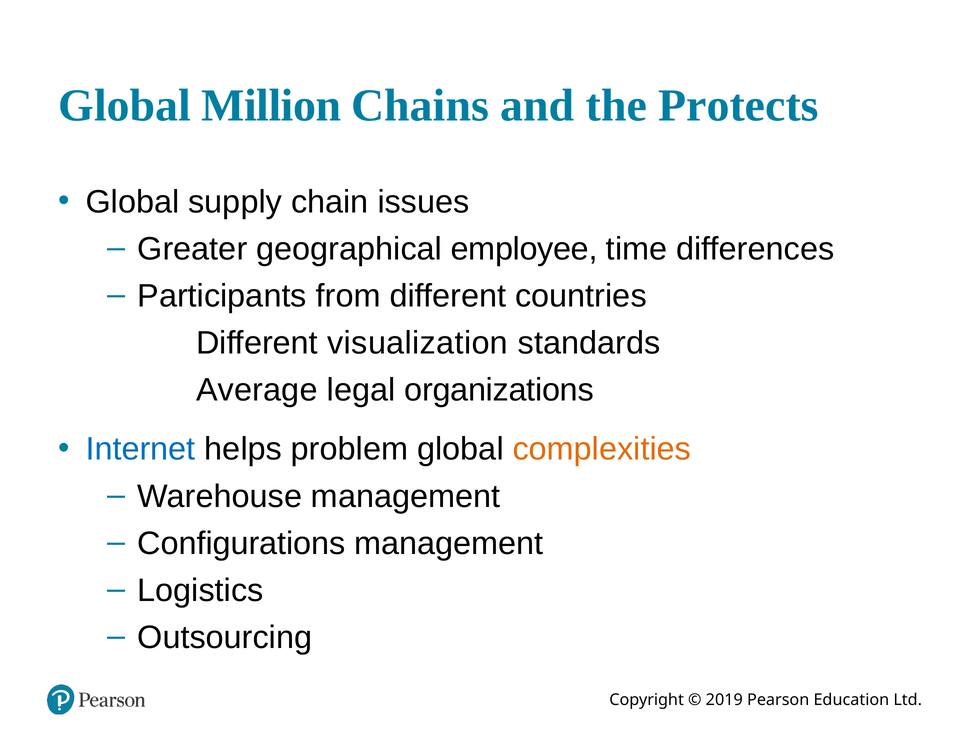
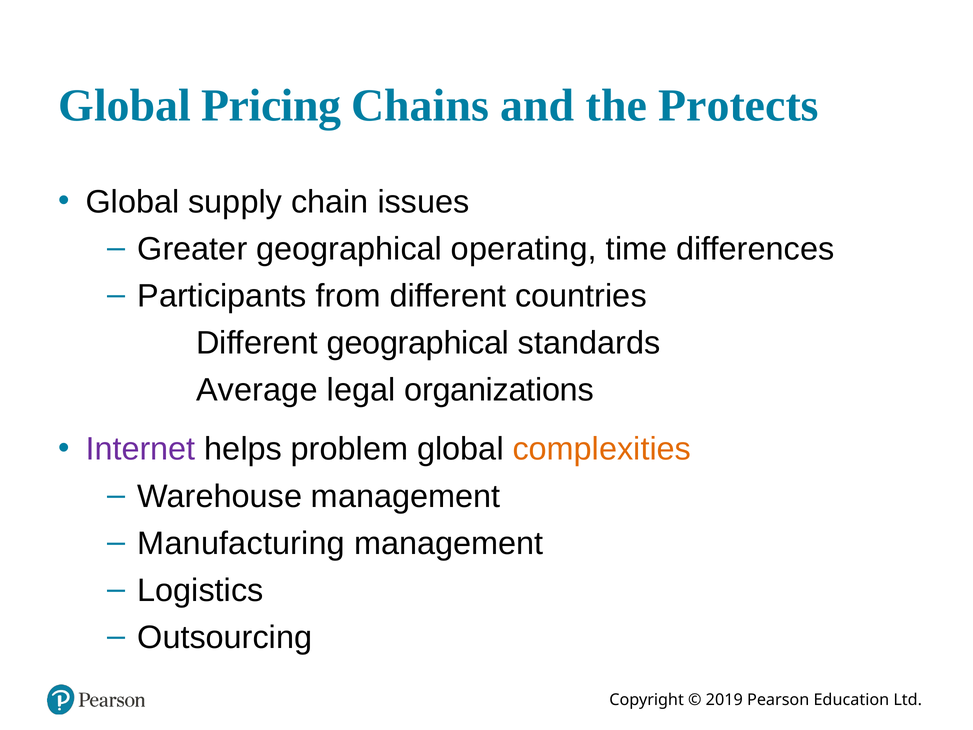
Million: Million -> Pricing
employee: employee -> operating
Different visualization: visualization -> geographical
Internet colour: blue -> purple
Configurations: Configurations -> Manufacturing
